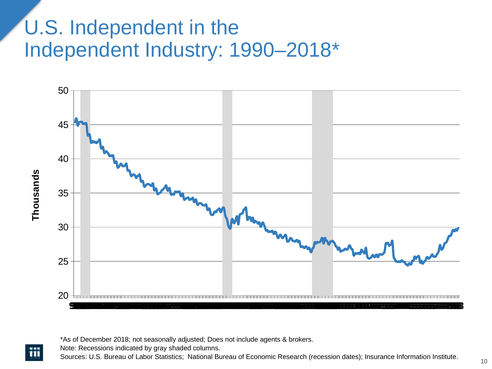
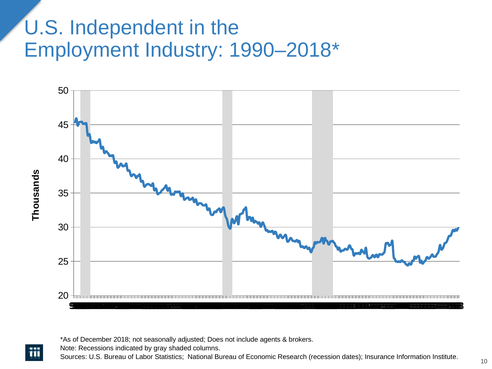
Independent at (82, 50): Independent -> Employment
